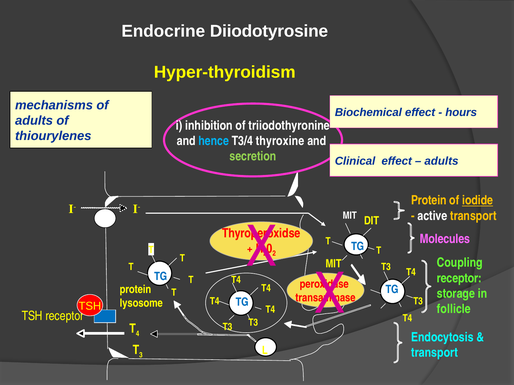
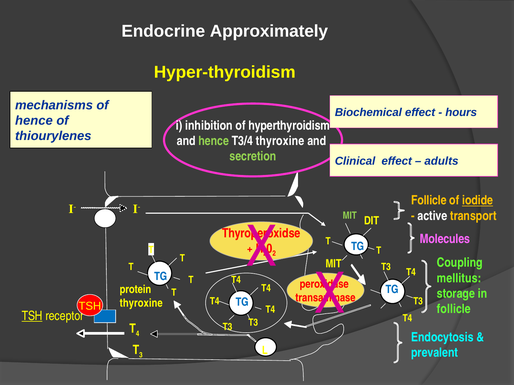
Diiodotyrosine: Diiodotyrosine -> Approximately
adults at (34, 121): adults -> hence
triiodothyronine: triiodothyronine -> hyperthyroidism
hence at (214, 141) colour: light blue -> light green
Protein at (429, 201): Protein -> Follicle
MIT at (350, 216) colour: white -> light green
receptor at (459, 279): receptor -> mellitus
lysosome at (141, 303): lysosome -> thyroxine
TSH at (32, 316) underline: none -> present
transport at (435, 353): transport -> prevalent
